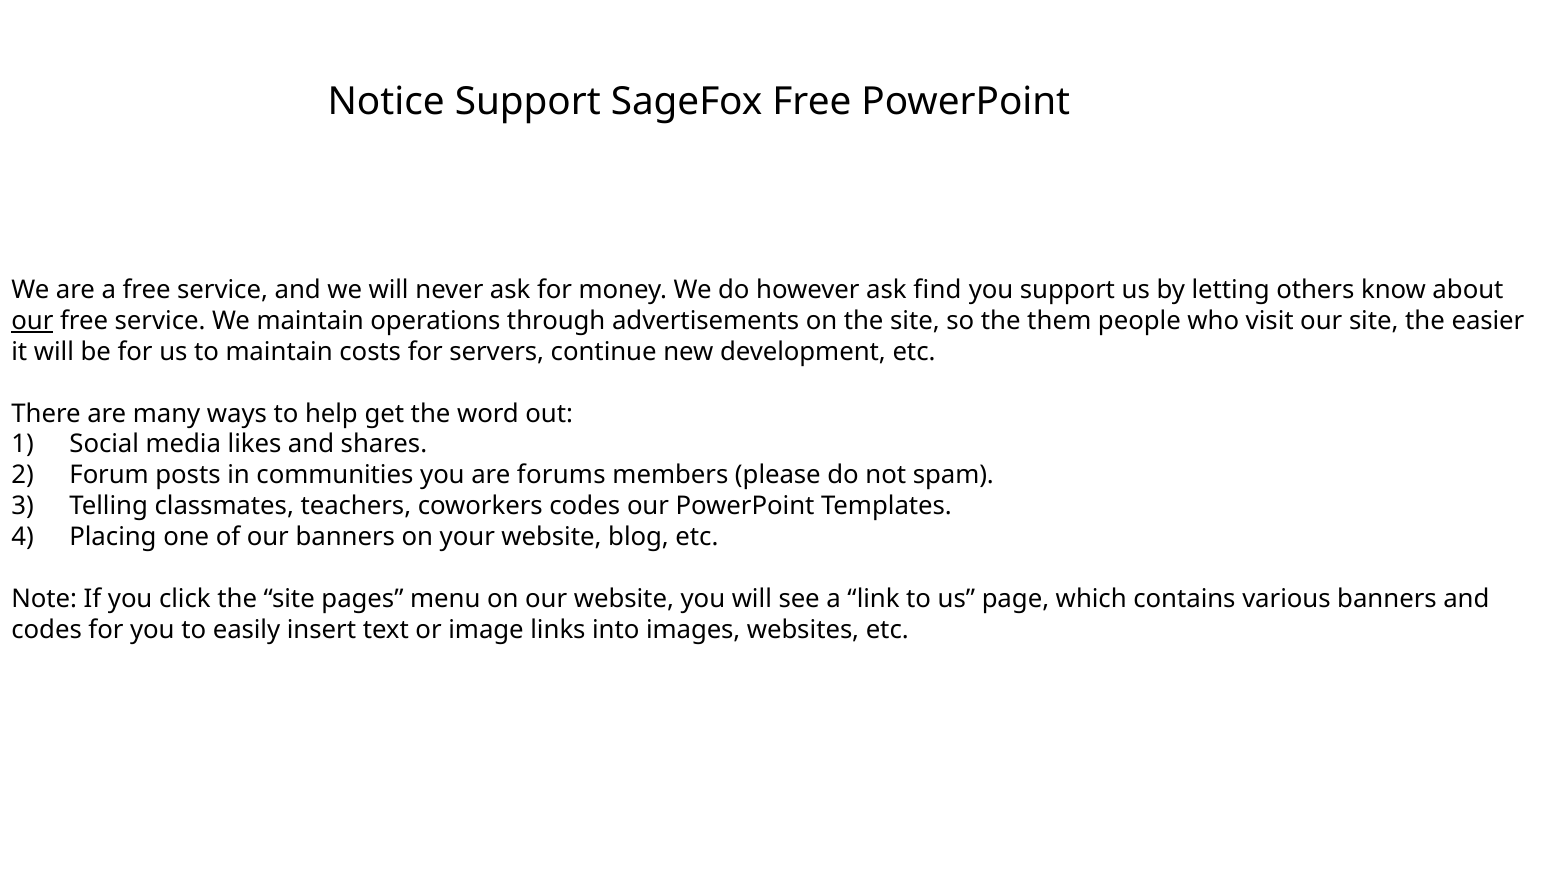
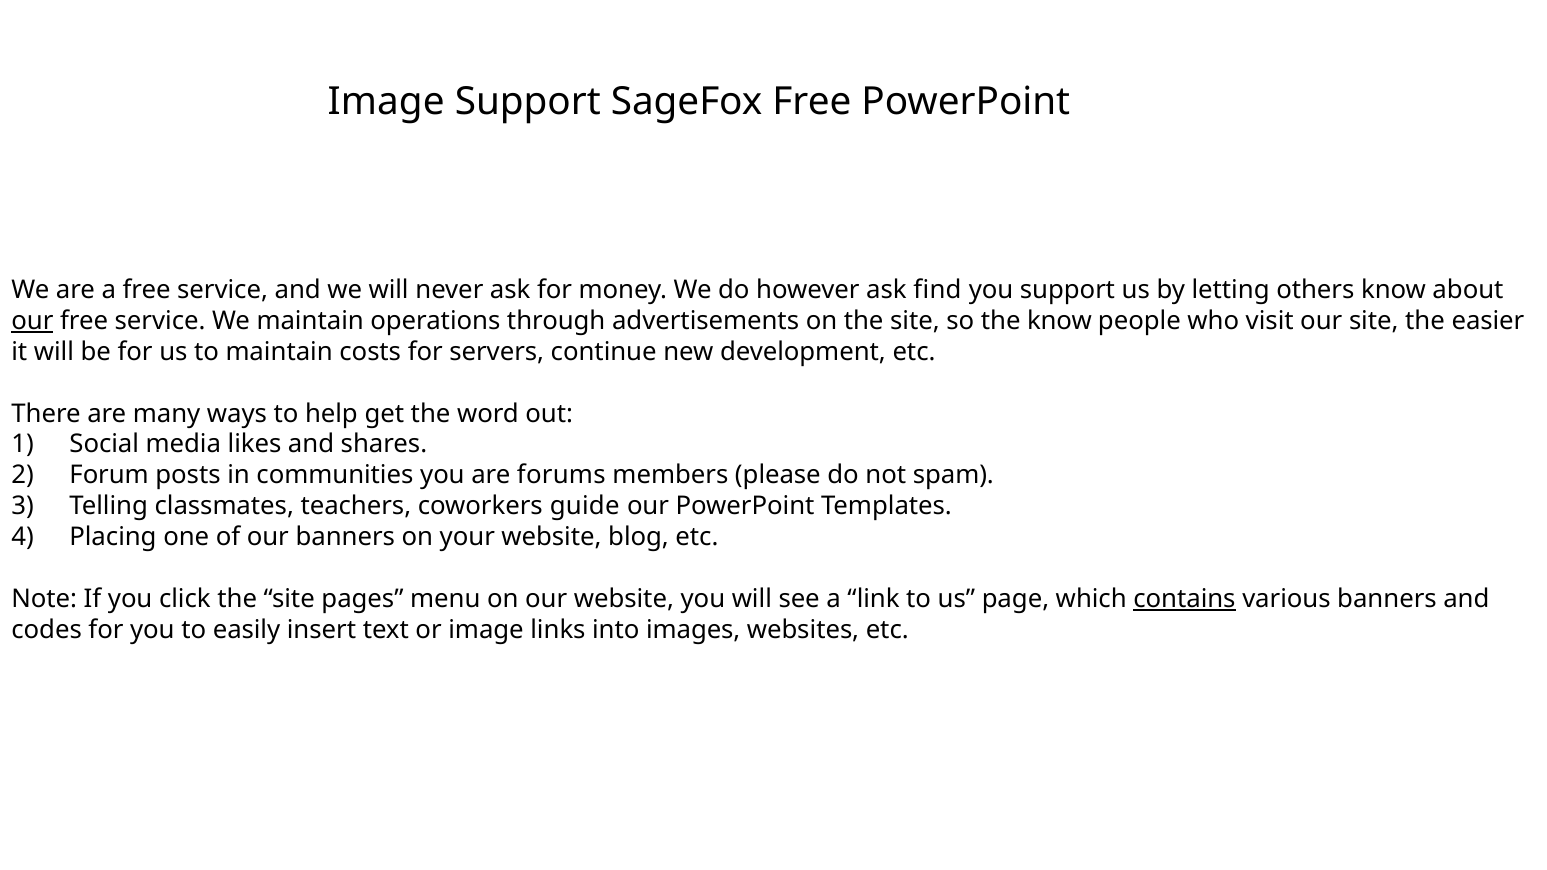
Notice at (386, 101): Notice -> Image
the them: them -> know
coworkers codes: codes -> guide
contains underline: none -> present
